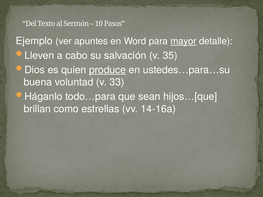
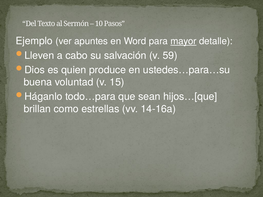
35: 35 -> 59
produce underline: present -> none
33: 33 -> 15
